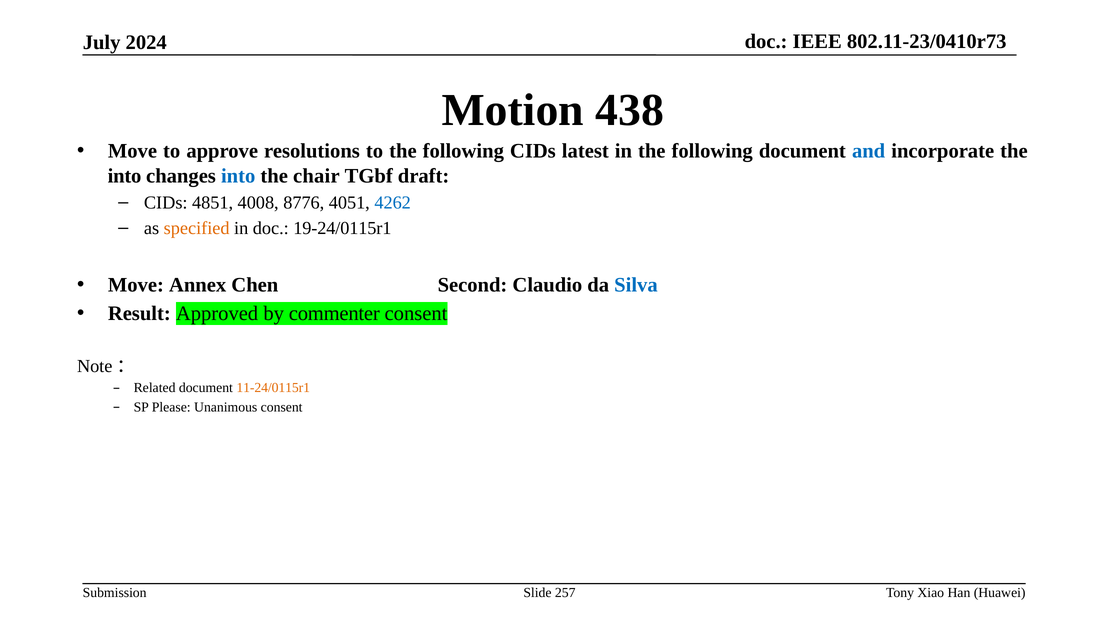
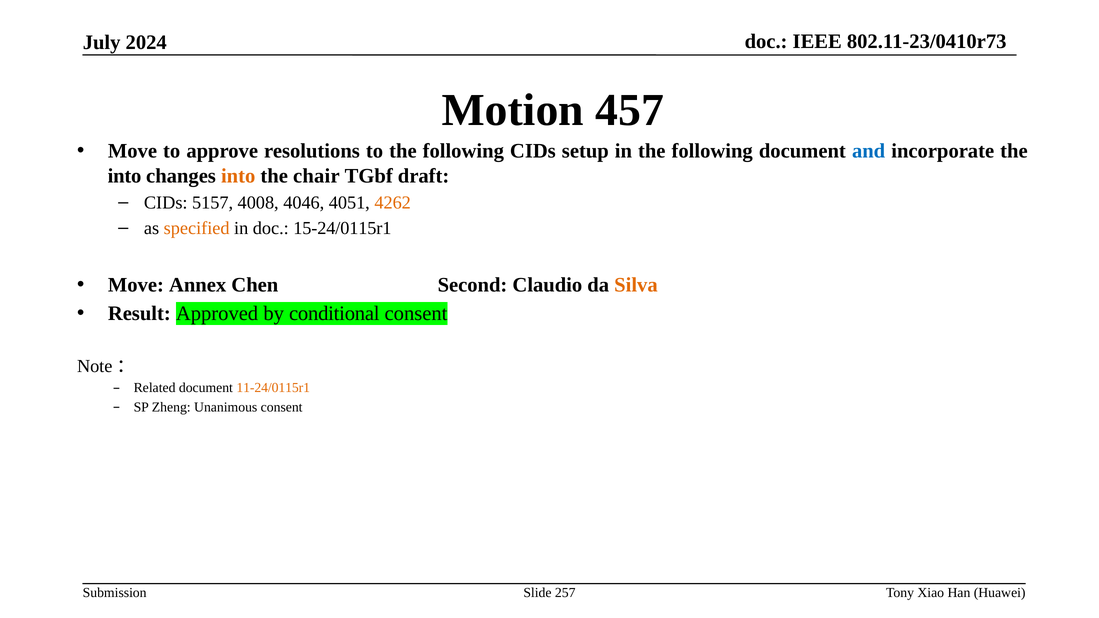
438: 438 -> 457
latest: latest -> setup
into at (238, 176) colour: blue -> orange
4851: 4851 -> 5157
8776: 8776 -> 4046
4262 colour: blue -> orange
19-24/0115r1: 19-24/0115r1 -> 15-24/0115r1
Silva colour: blue -> orange
commenter: commenter -> conditional
Please: Please -> Zheng
